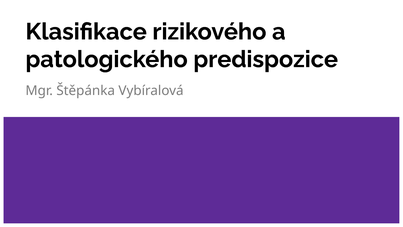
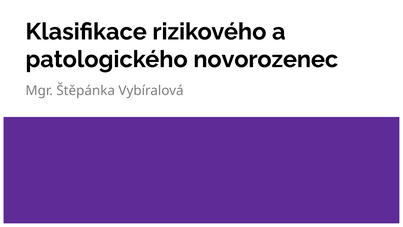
predispozice: predispozice -> novorozenec
